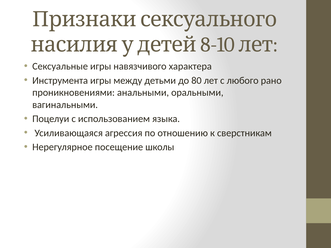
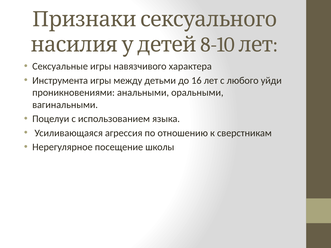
80: 80 -> 16
рано: рано -> уйди
